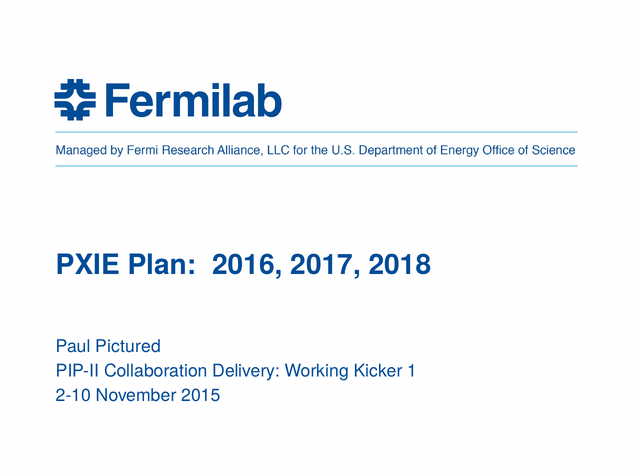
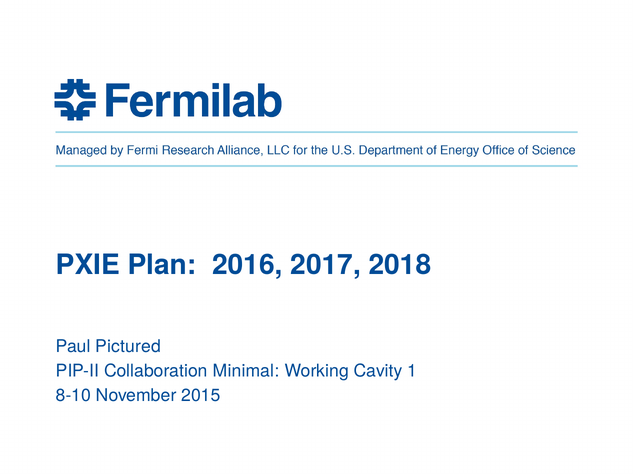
Delivery: Delivery -> Minimal
Kicker: Kicker -> Cavity
2-10: 2-10 -> 8-10
